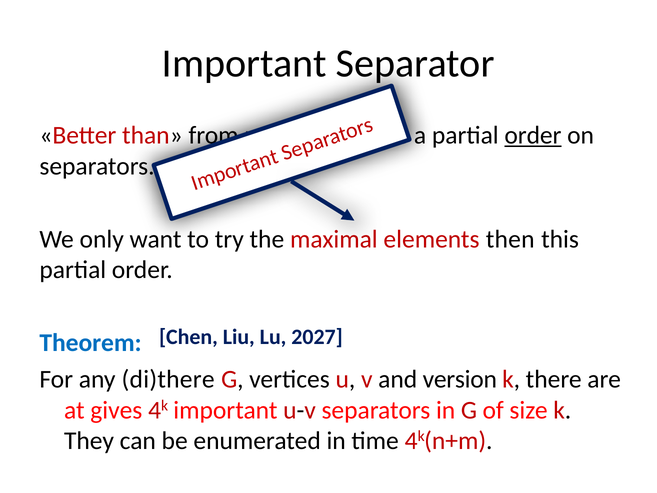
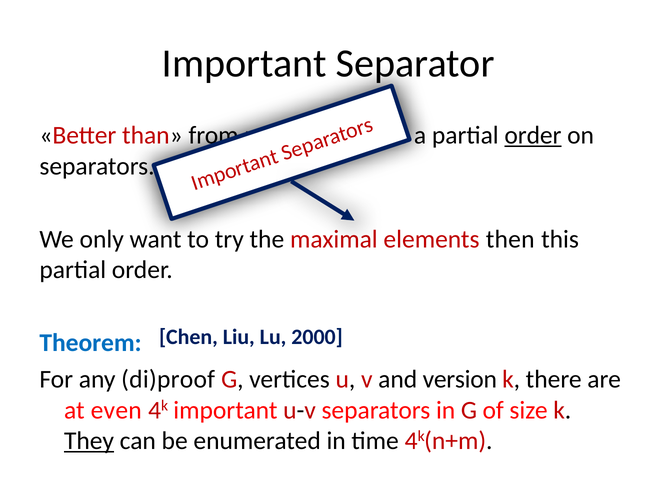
2027: 2027 -> 2000
di)there: di)there -> di)proof
gives: gives -> even
They underline: none -> present
